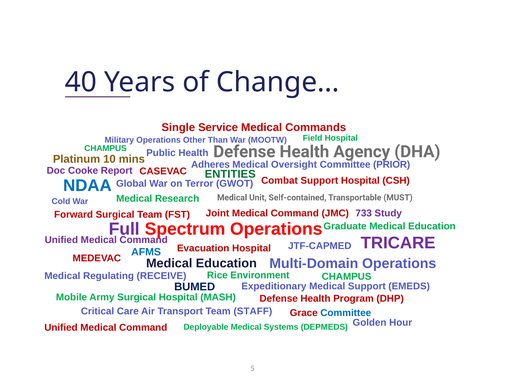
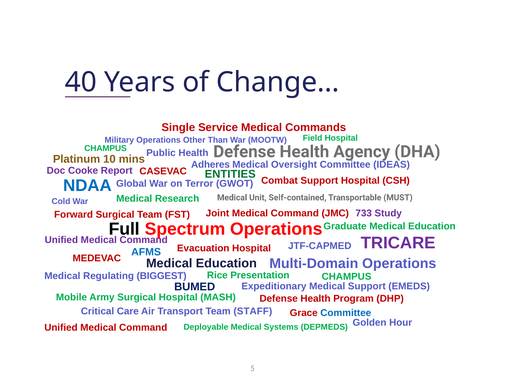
PRIOR: PRIOR -> IDEAS
Full colour: purple -> black
Environment: Environment -> Presentation
RECEIVE: RECEIVE -> BIGGEST
